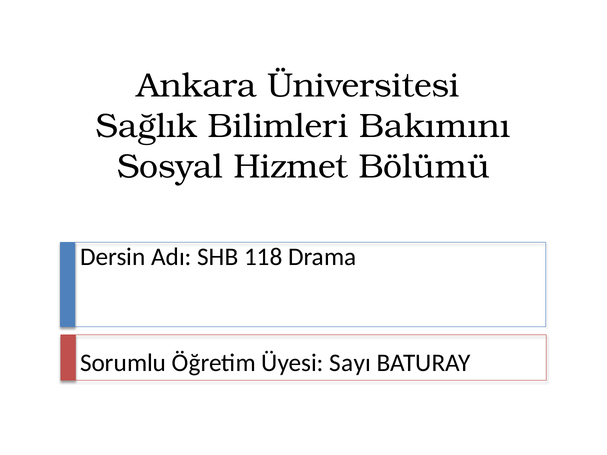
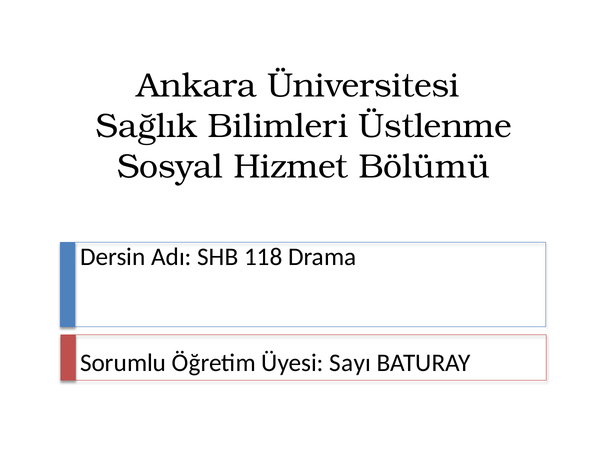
Bakımını: Bakımını -> Üstlenme
